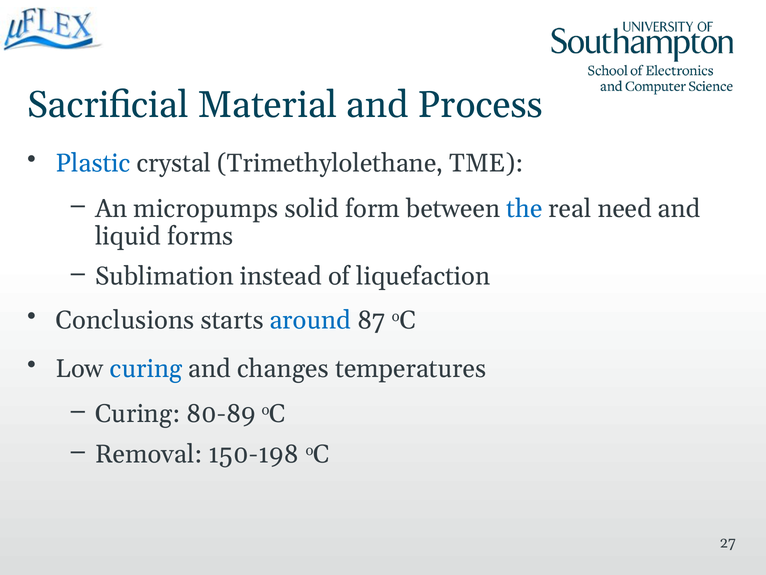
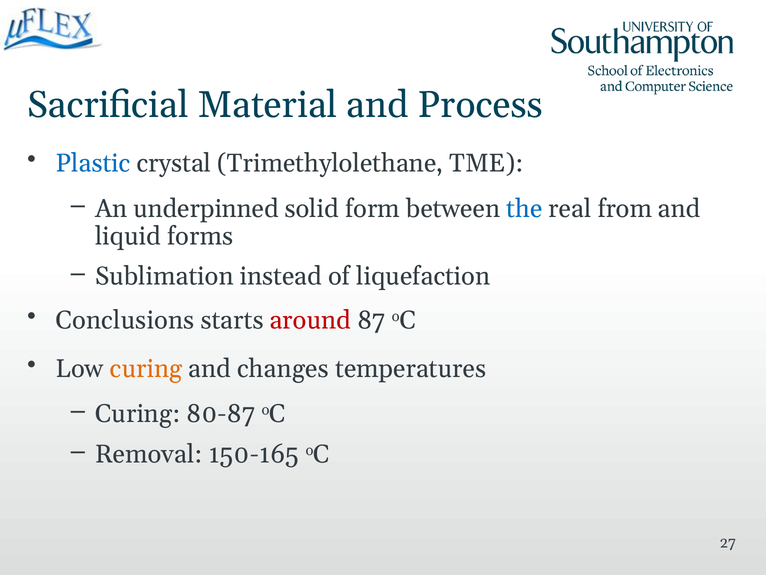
micropumps: micropumps -> underpinned
need: need -> from
around colour: blue -> red
curing at (146, 369) colour: blue -> orange
80-89: 80-89 -> 80-87
150-198: 150-198 -> 150-165
